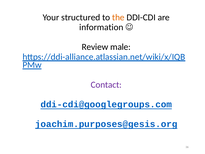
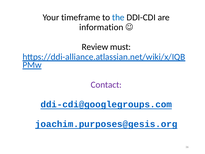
structured: structured -> timeframe
the colour: orange -> blue
male: male -> must
